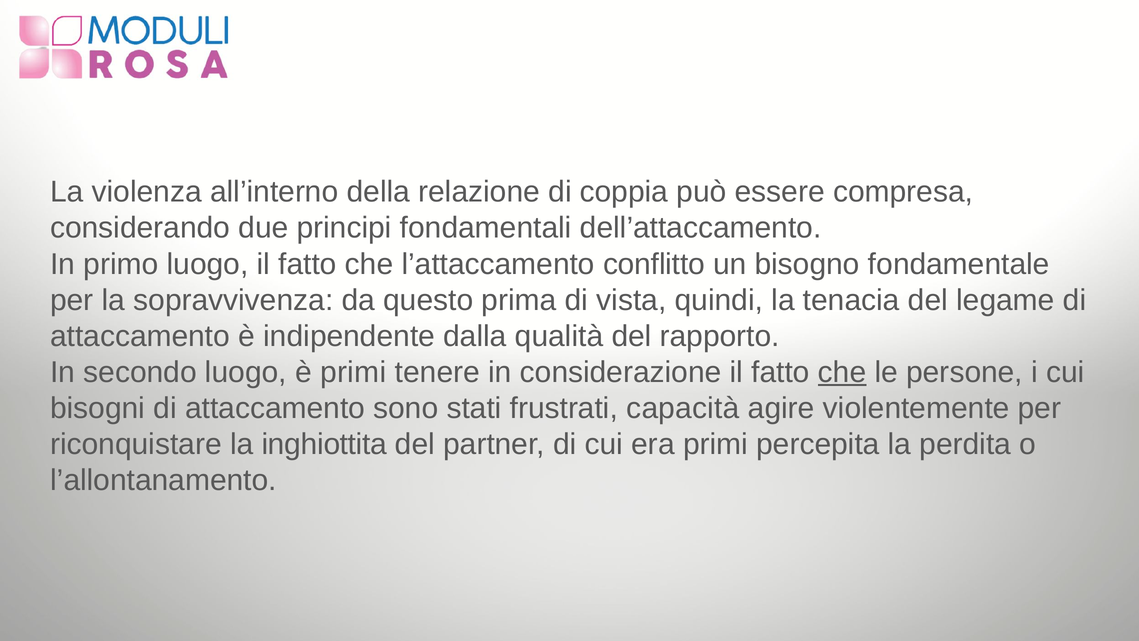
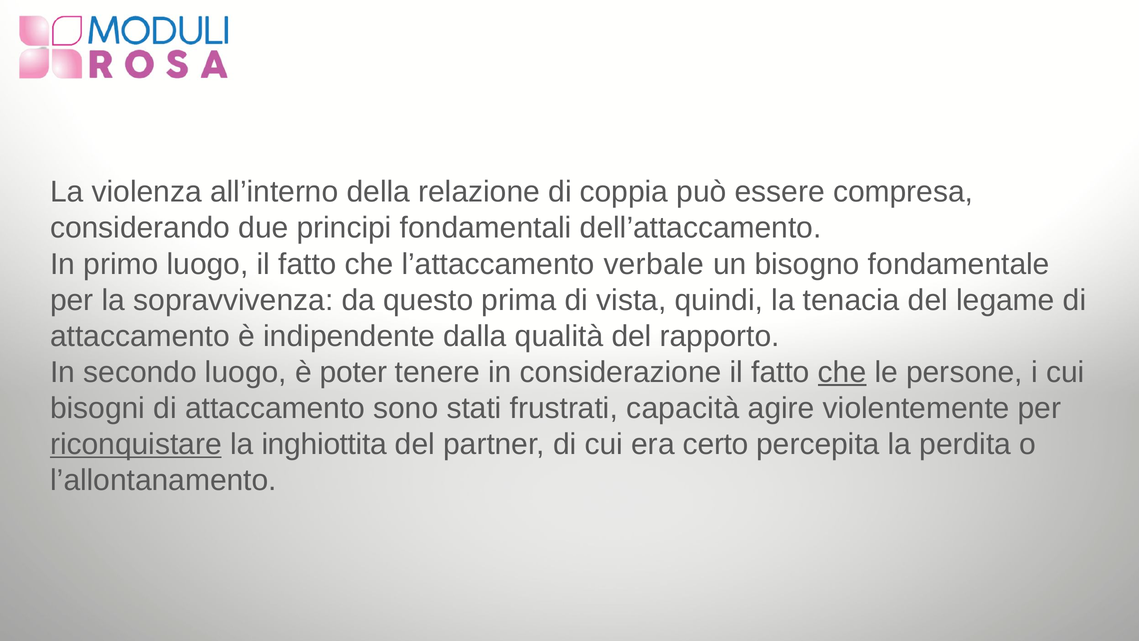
conflitto: conflitto -> verbale
è primi: primi -> poter
riconquistare underline: none -> present
era primi: primi -> certo
